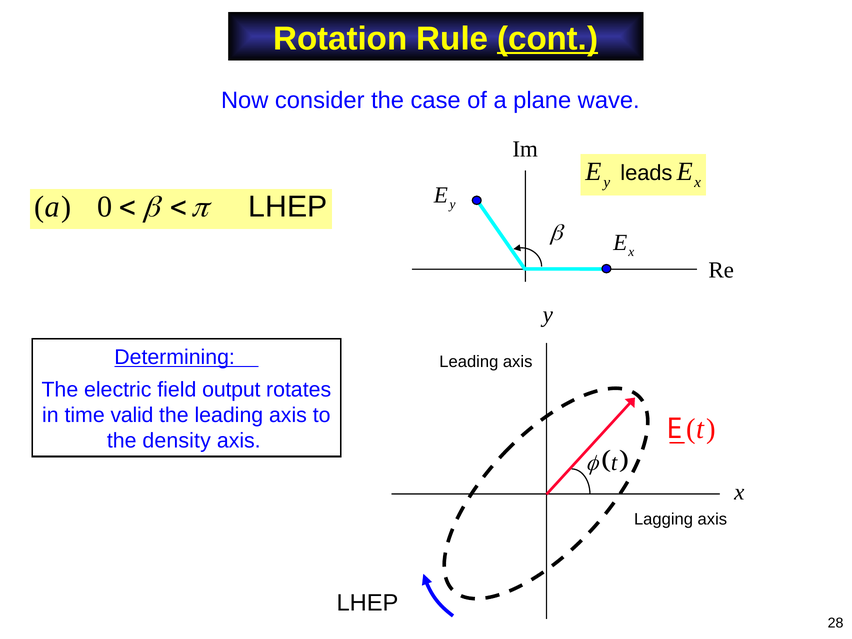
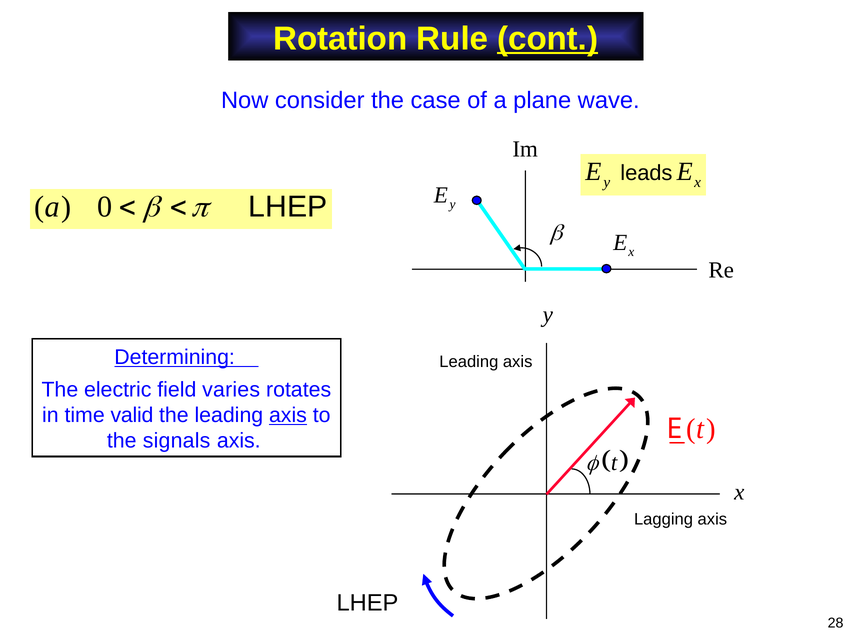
output: output -> varies
axis at (288, 415) underline: none -> present
density: density -> signals
